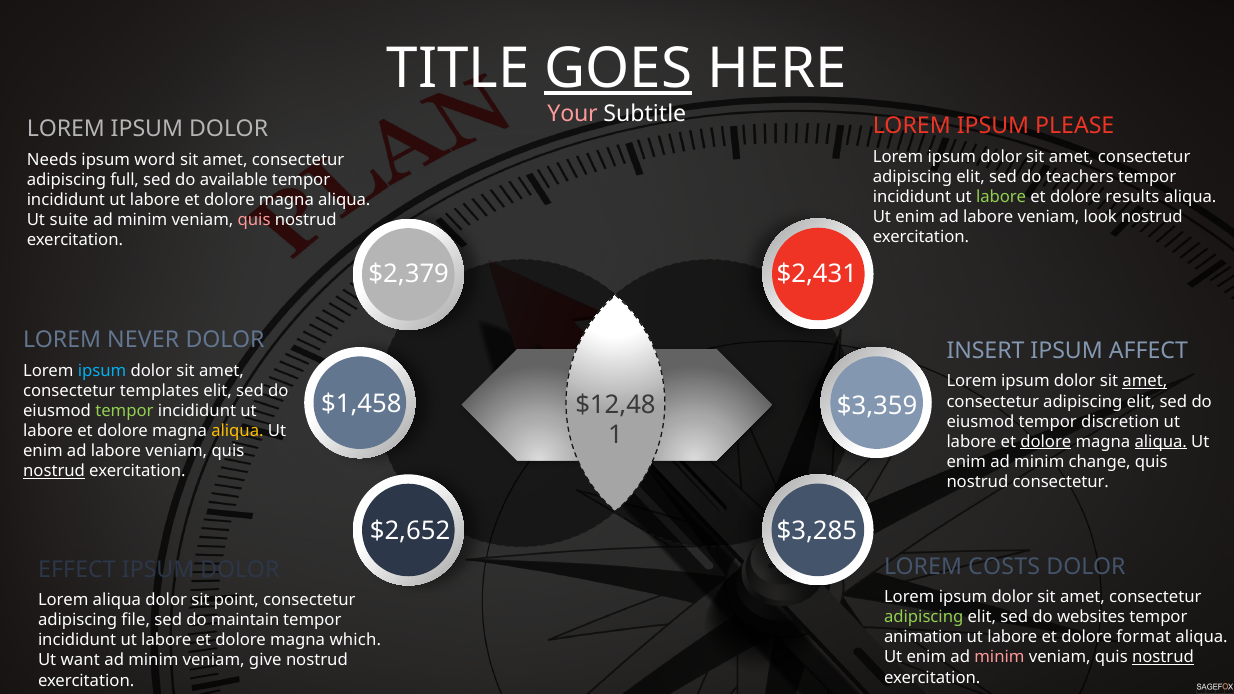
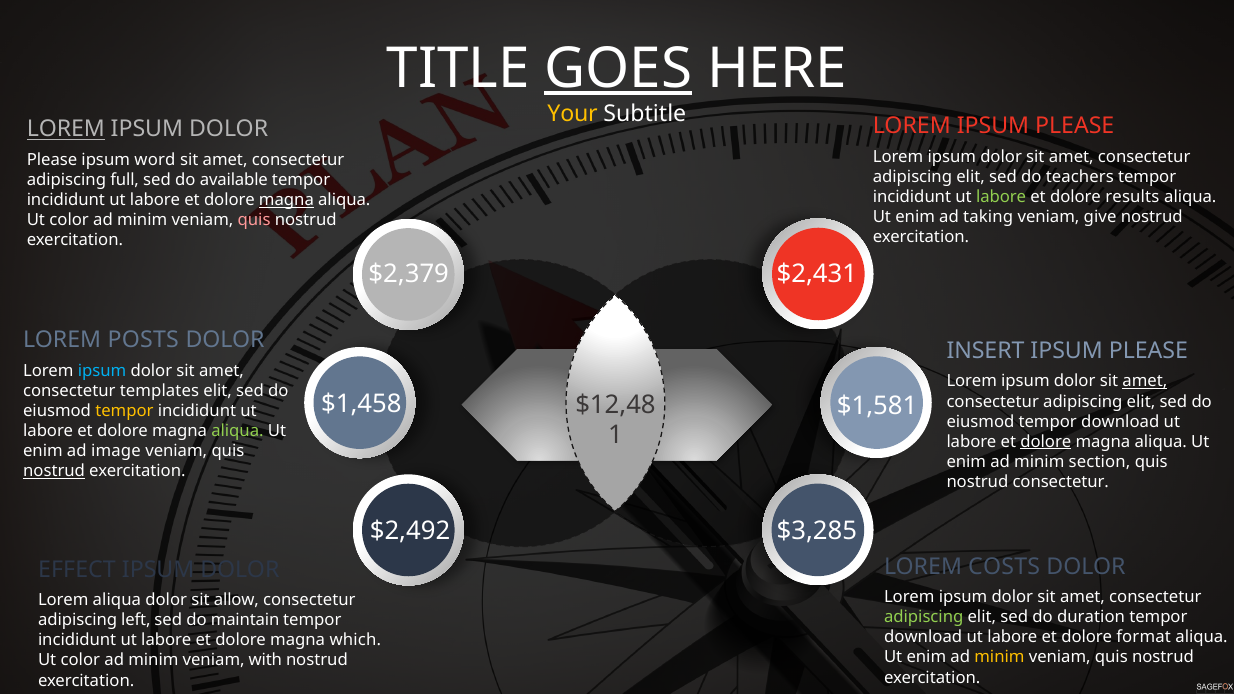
Your colour: pink -> yellow
LOREM at (66, 129) underline: none -> present
Needs at (52, 160): Needs -> Please
magna at (286, 200) underline: none -> present
labore at (988, 217): labore -> taking
look: look -> give
suite at (69, 220): suite -> color
NEVER: NEVER -> POSTS
AFFECT at (1148, 351): AFFECT -> PLEASE
$3,359: $3,359 -> $1,581
tempor at (124, 411) colour: light green -> yellow
eiusmod tempor discretion: discretion -> download
aliqua at (237, 431) colour: yellow -> light green
aliqua at (1161, 442) underline: present -> none
labore at (116, 451): labore -> image
change: change -> section
$2,652: $2,652 -> $2,492
point: point -> allow
websites: websites -> duration
file: file -> left
animation at (923, 638): animation -> download
minim at (999, 658) colour: pink -> yellow
nostrud at (1163, 658) underline: present -> none
want at (80, 661): want -> color
give: give -> with
